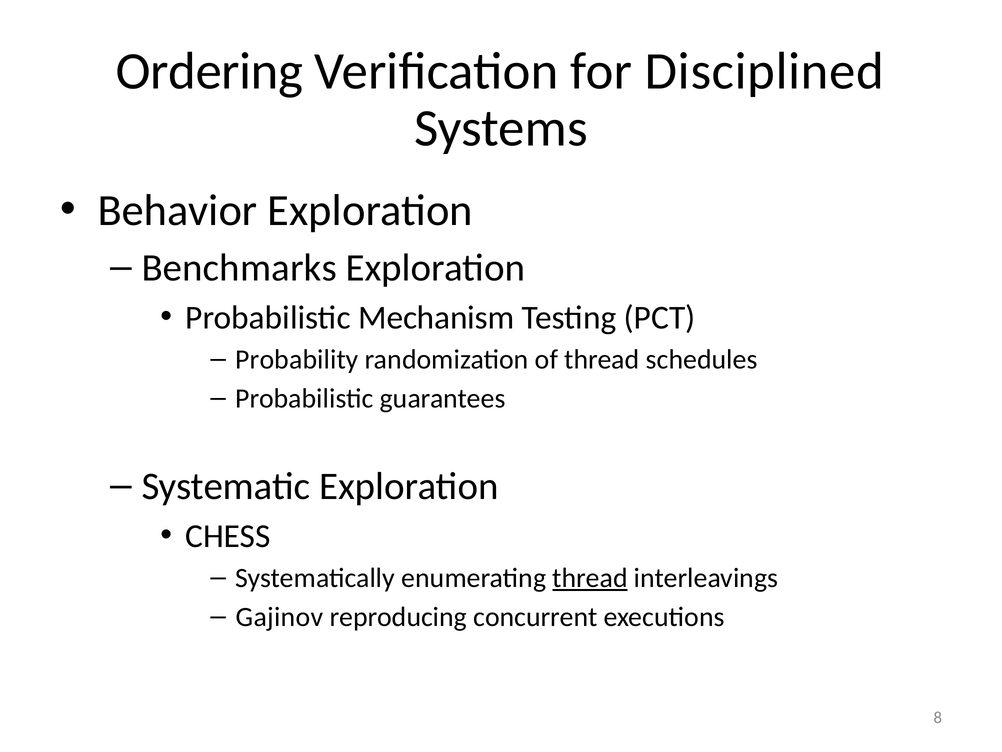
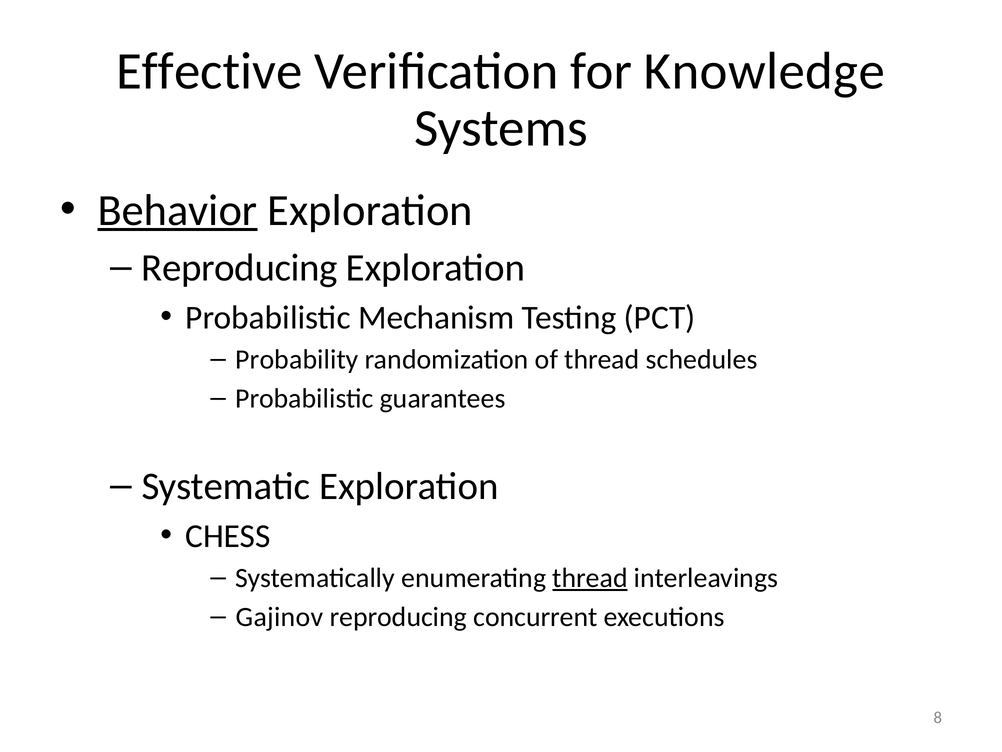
Ordering: Ordering -> Effective
Disciplined: Disciplined -> Knowledge
Behavior underline: none -> present
Benchmarks at (239, 268): Benchmarks -> Reproducing
